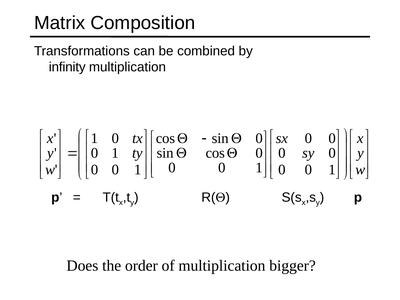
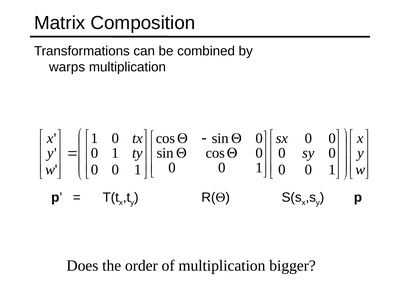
infinity: infinity -> warps
